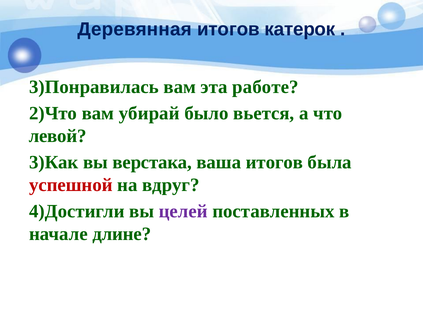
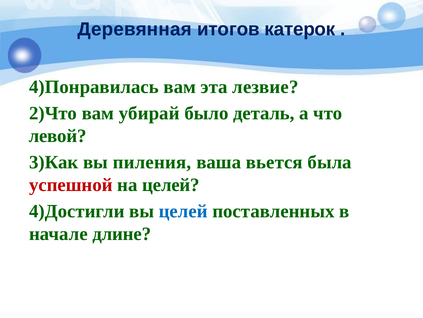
3)Понравилась: 3)Понравилась -> 4)Понравилась
работе: работе -> лезвие
вьется: вьется -> деталь
верстака: верстака -> пиления
ваша итогов: итогов -> вьется
на вдруг: вдруг -> целей
целей at (183, 211) colour: purple -> blue
